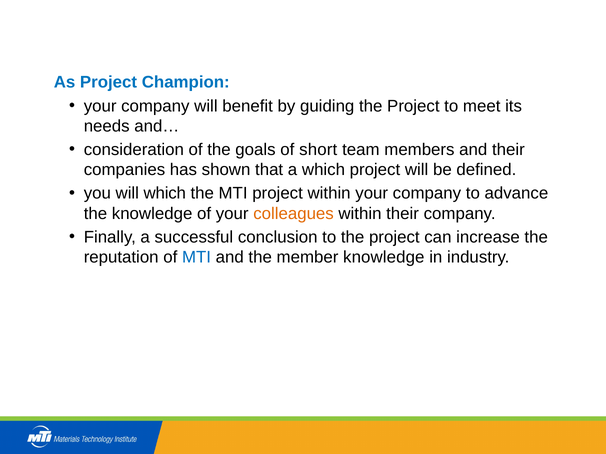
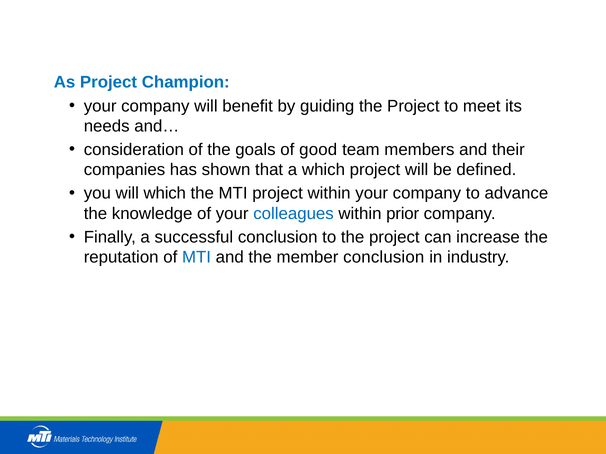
short: short -> good
colleagues colour: orange -> blue
within their: their -> prior
member knowledge: knowledge -> conclusion
